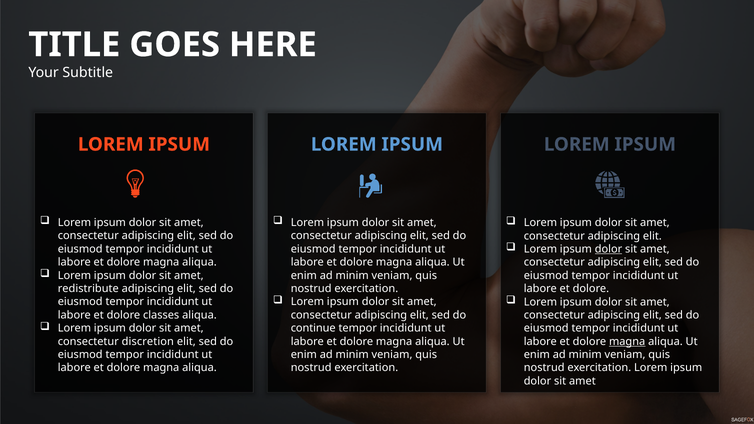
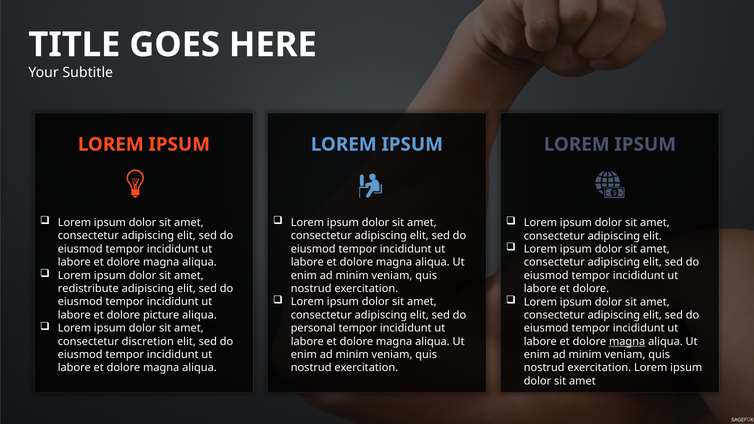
dolor at (609, 249) underline: present -> none
classes: classes -> picture
continue: continue -> personal
